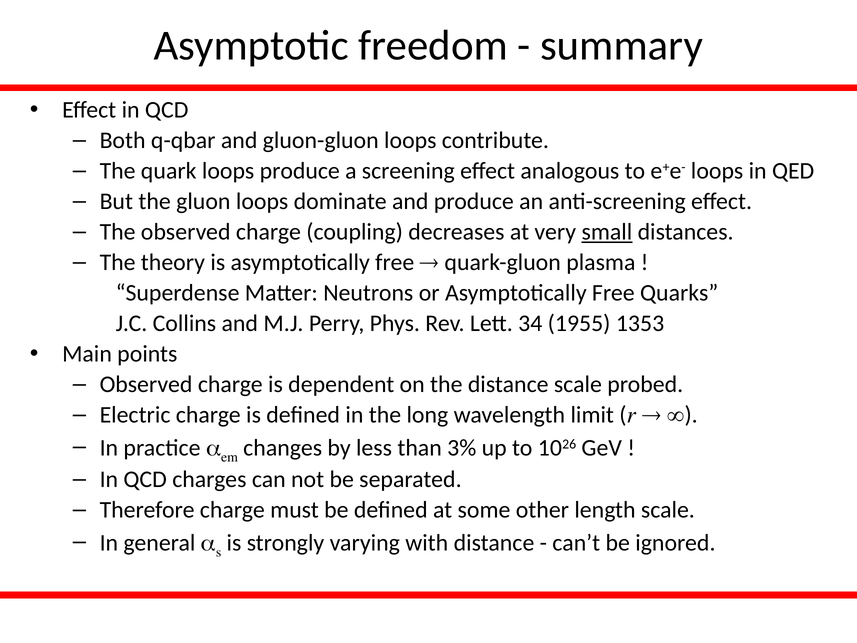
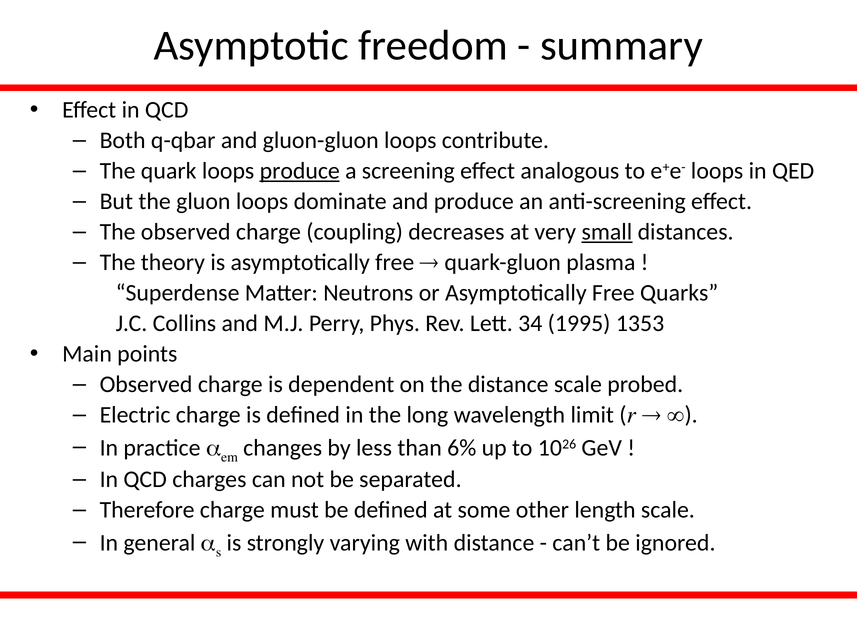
produce at (300, 171) underline: none -> present
1955: 1955 -> 1995
3%: 3% -> 6%
